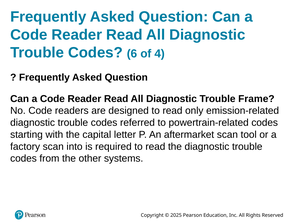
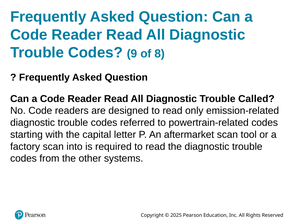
6: 6 -> 9
4: 4 -> 8
Frame: Frame -> Called
